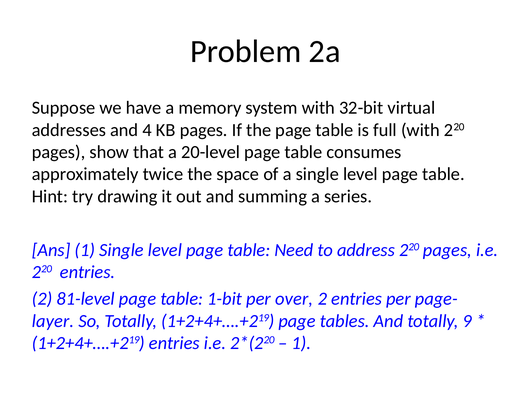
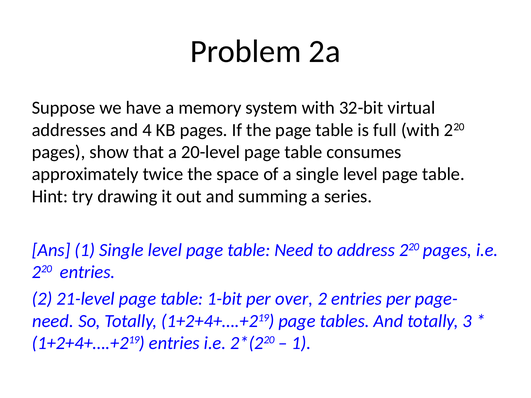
81-level: 81-level -> 21-level
layer at (53, 321): layer -> need
9: 9 -> 3
